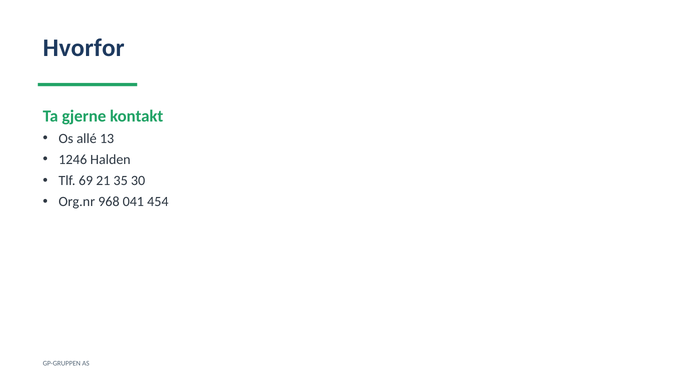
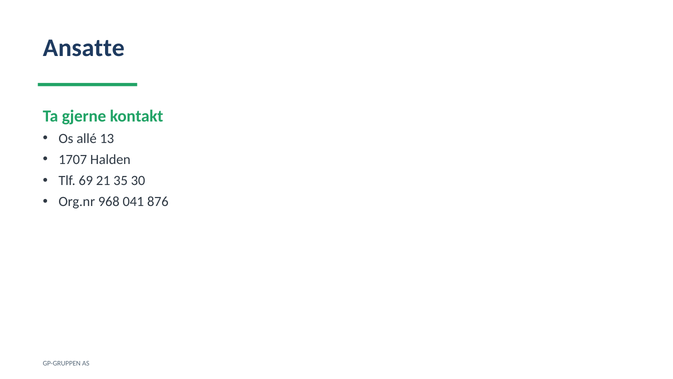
Hvorfor: Hvorfor -> Ansatte
1246: 1246 -> 1707
454: 454 -> 876
